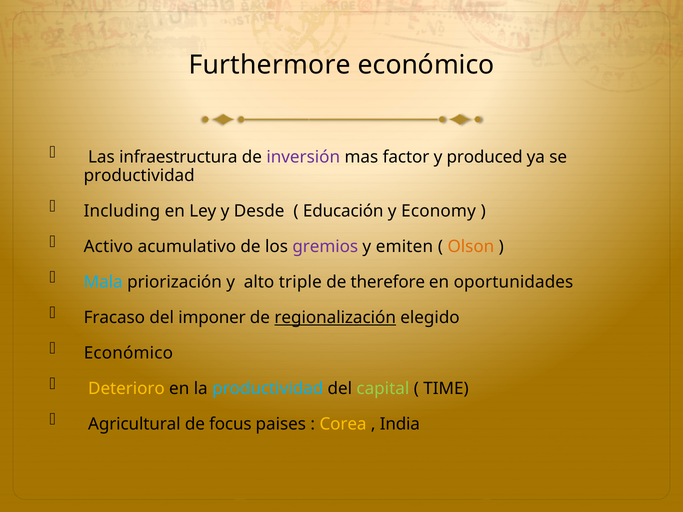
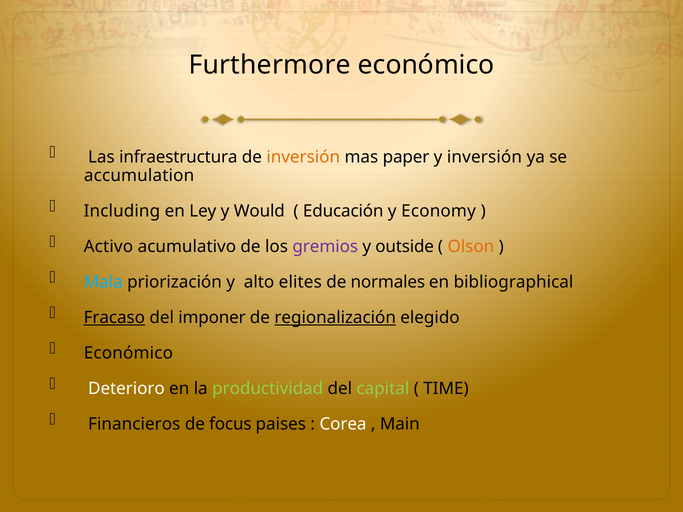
inversión at (303, 157) colour: purple -> orange
factor: factor -> paper
y produced: produced -> inversión
productividad at (139, 176): productividad -> accumulation
Desde: Desde -> Would
emiten: emiten -> outside
triple: triple -> elites
therefore: therefore -> normales
oportunidades: oportunidades -> bibliographical
Fracaso underline: none -> present
Deterioro colour: yellow -> white
productividad at (268, 389) colour: light blue -> light green
Agricultural: Agricultural -> Financieros
Corea colour: yellow -> white
India: India -> Main
